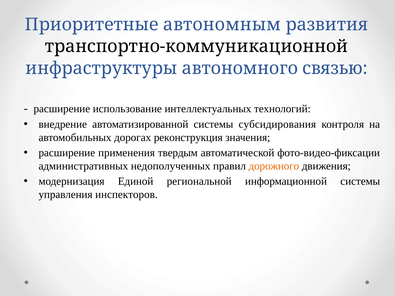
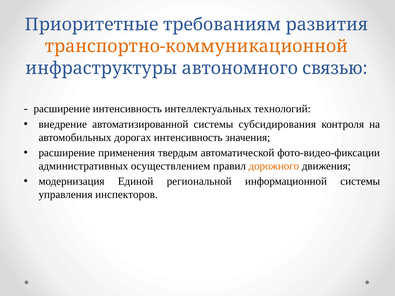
автономным: автономным -> требованиям
транспортно-коммуникационной colour: black -> orange
расширение использование: использование -> интенсивность
дорогах реконструкция: реконструкция -> интенсивность
недополученных: недополученных -> осуществлением
